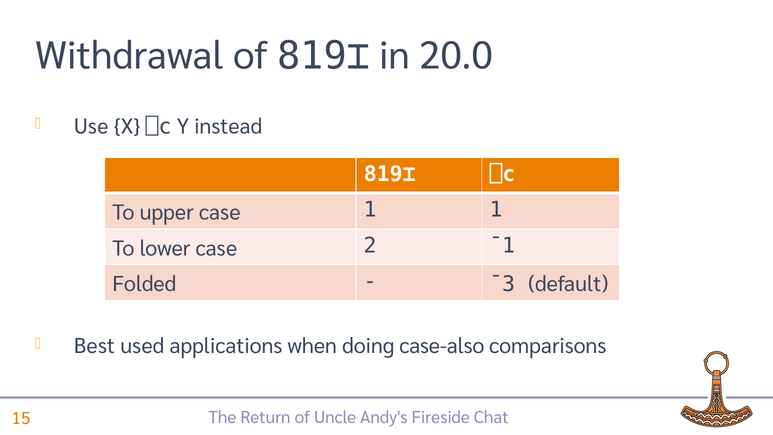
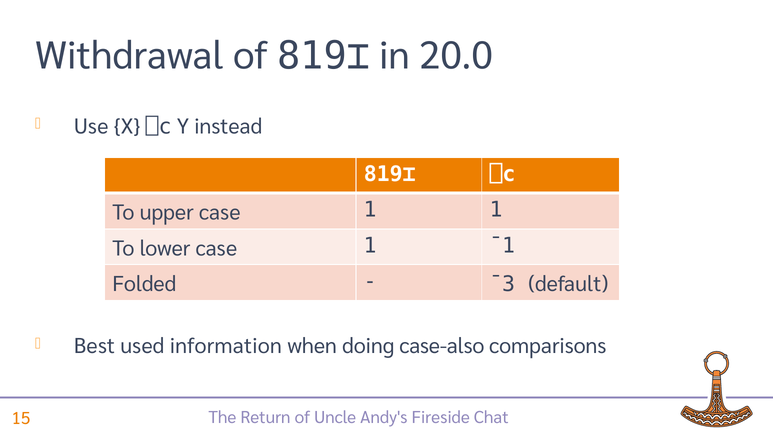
2 at (370, 245): 2 -> 1
applications: applications -> information
